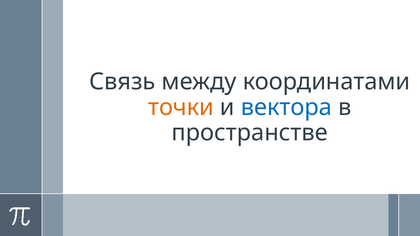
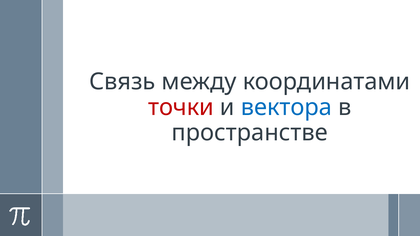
точки colour: orange -> red
